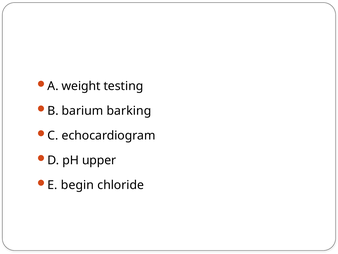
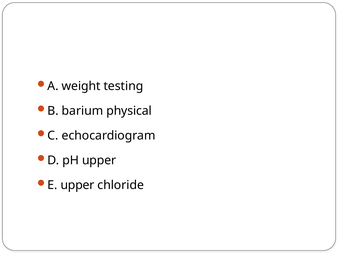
barking: barking -> physical
E begin: begin -> upper
